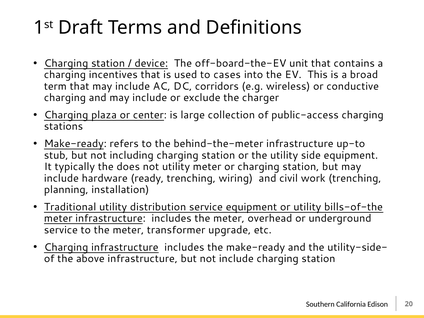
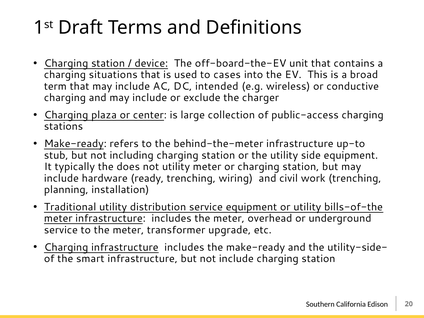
incentives: incentives -> situations
corridors: corridors -> intended
above: above -> smart
